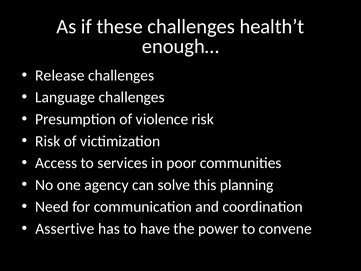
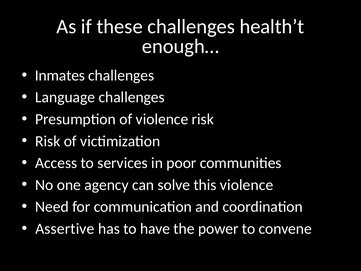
Release: Release -> Inmates
this planning: planning -> violence
